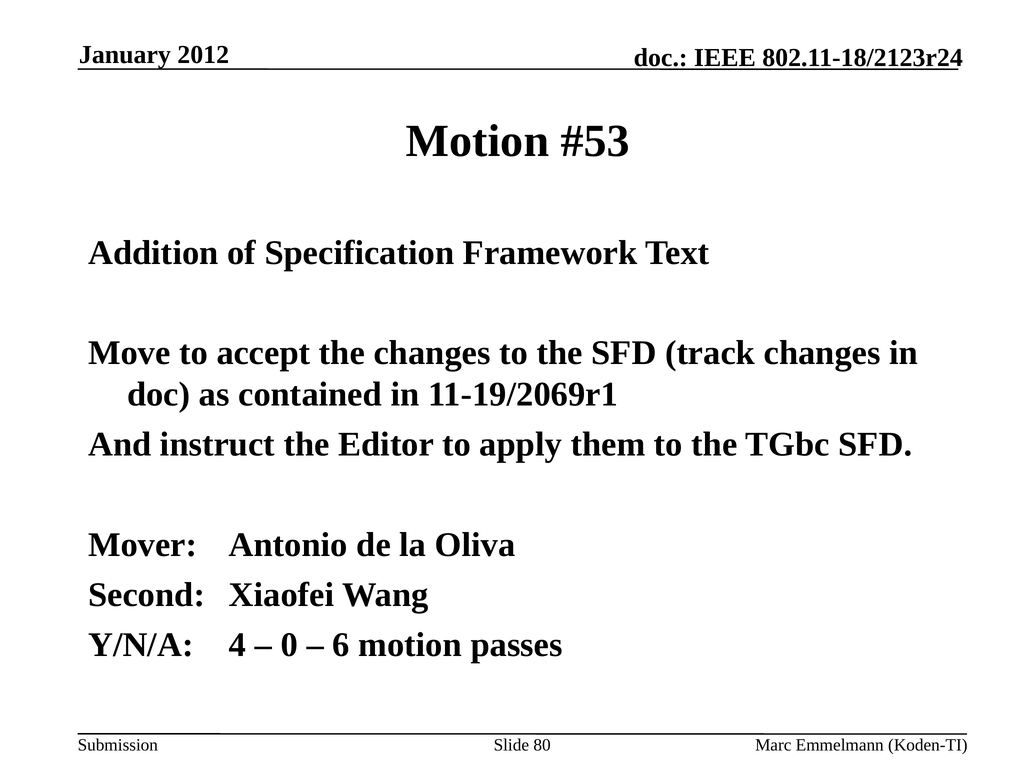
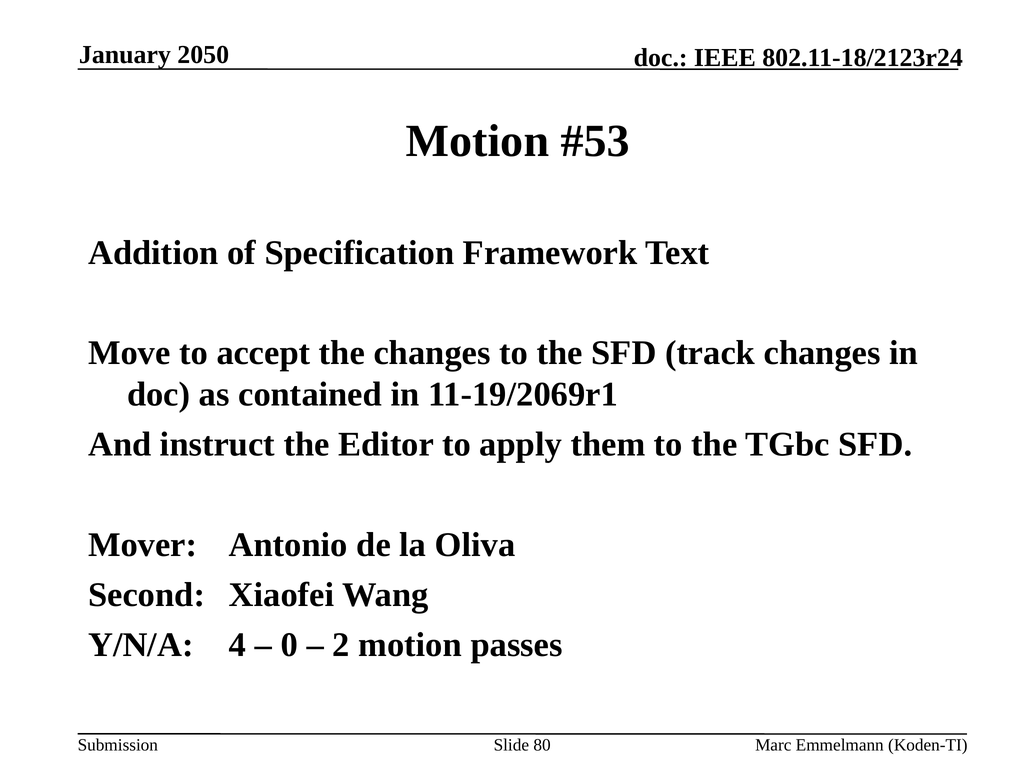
2012: 2012 -> 2050
6: 6 -> 2
